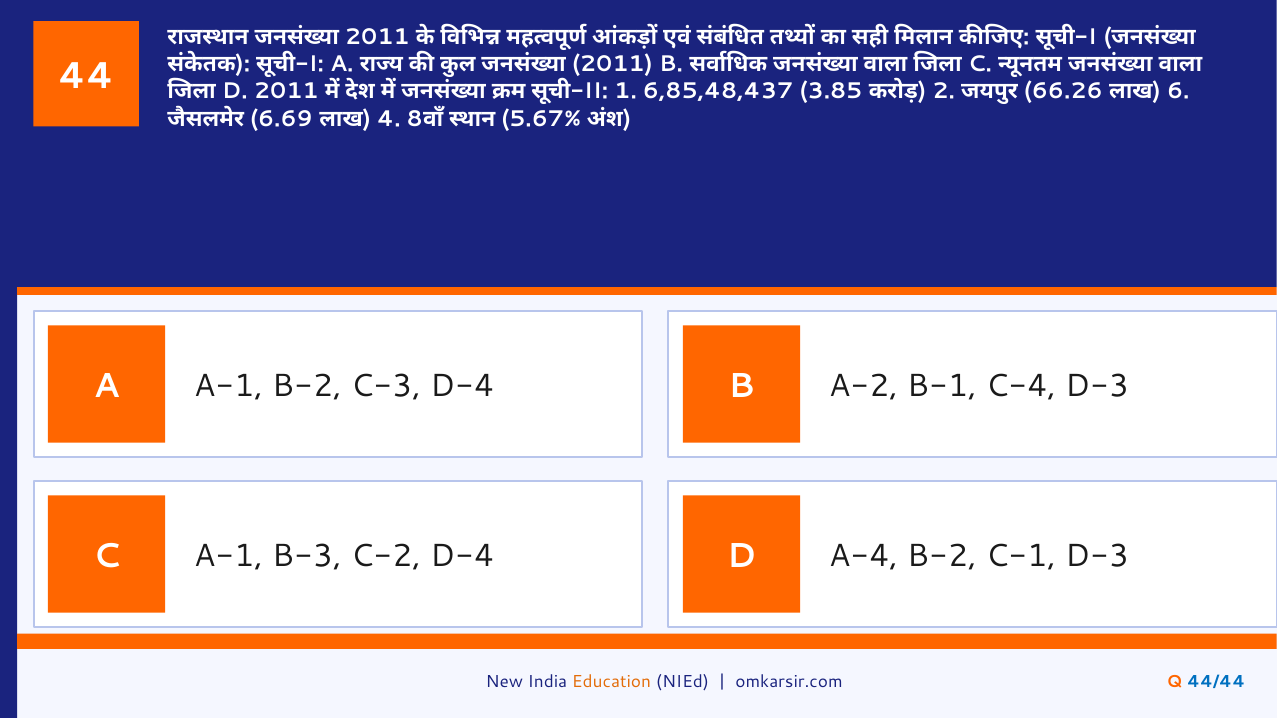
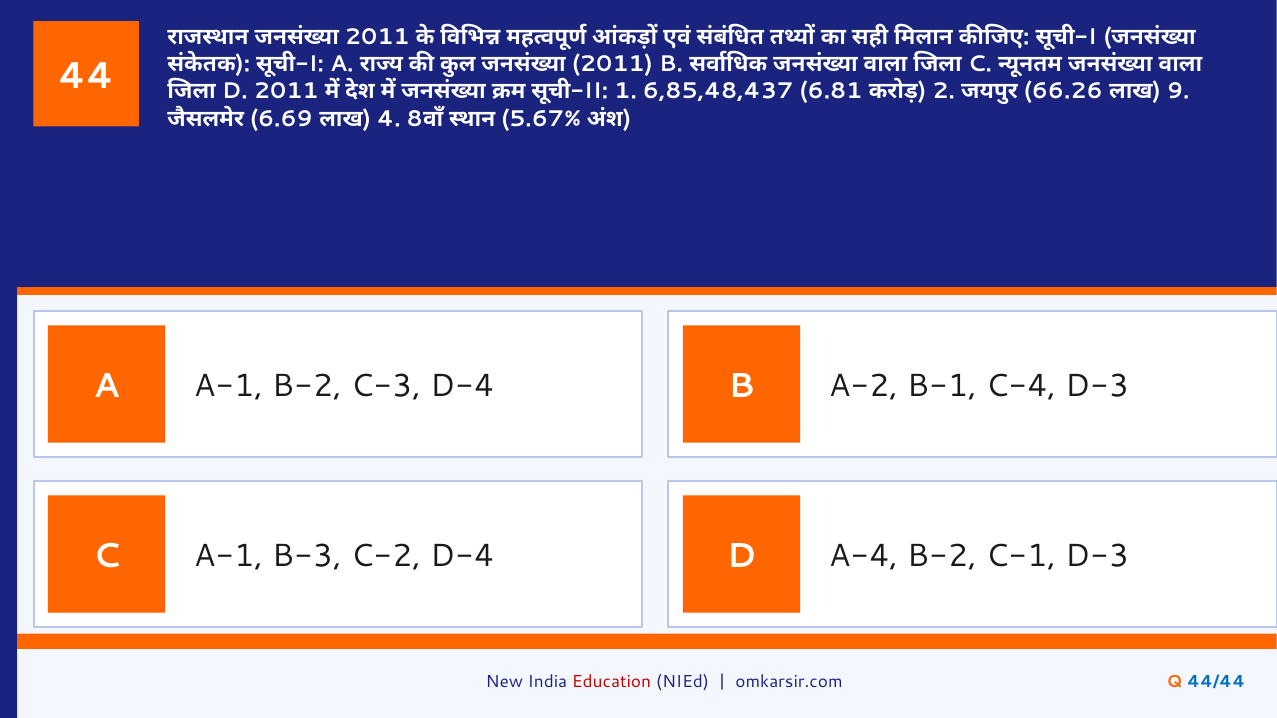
3.85: 3.85 -> 6.81
6: 6 -> 9
Education colour: orange -> red
